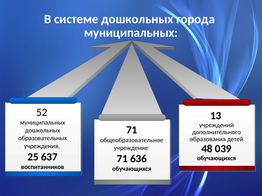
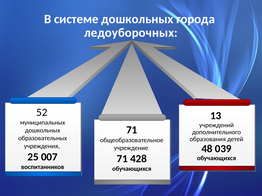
муниципальных at (131, 33): муниципальных -> ледоуборочных
637: 637 -> 007
636: 636 -> 428
